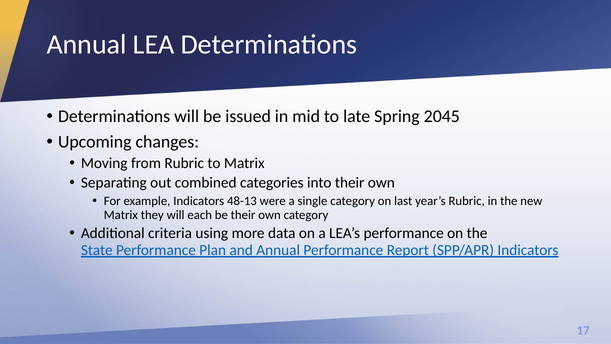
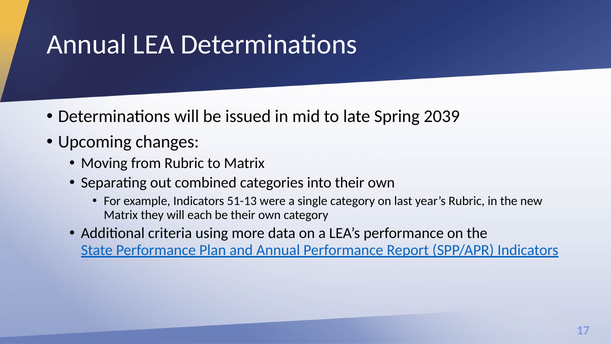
2045: 2045 -> 2039
48-13: 48-13 -> 51-13
